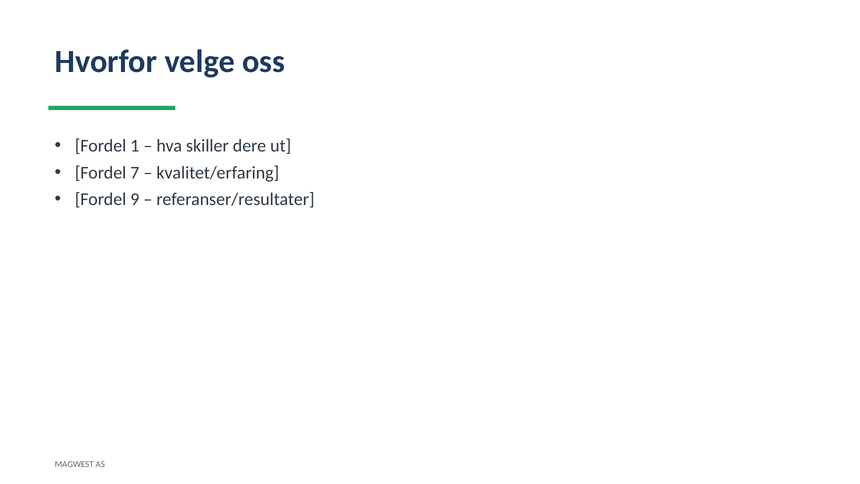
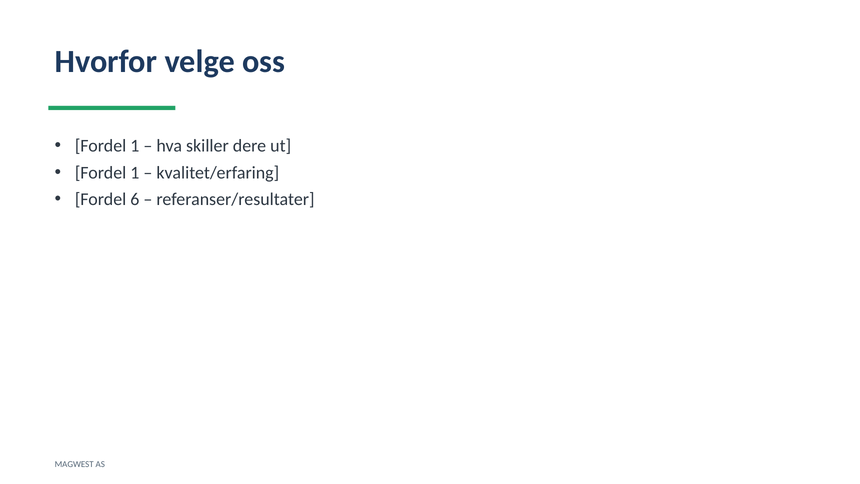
7 at (135, 173): 7 -> 1
9: 9 -> 6
